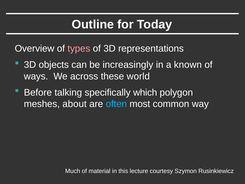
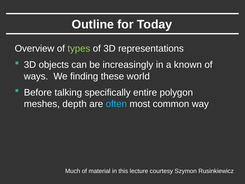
types colour: pink -> light green
across: across -> finding
which: which -> entire
about: about -> depth
